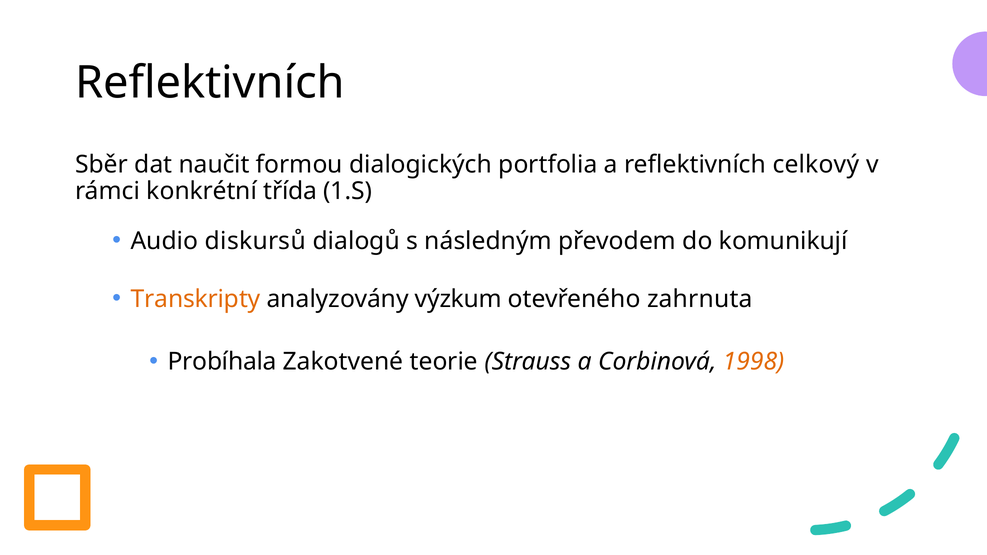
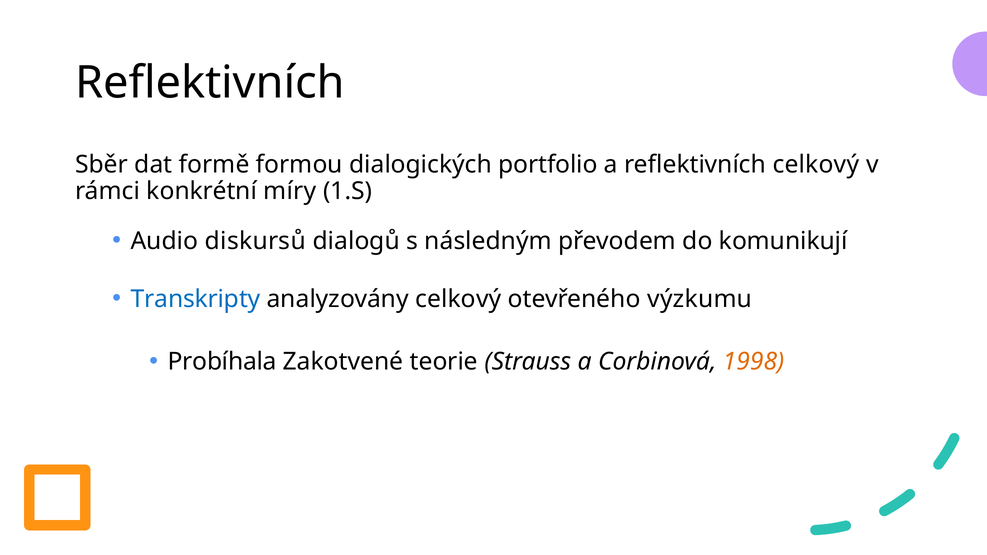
naučit: naučit -> formě
portfolia: portfolia -> portfolio
třída: třída -> míry
Transkripty colour: orange -> blue
analyzovány výzkum: výzkum -> celkový
zahrnuta: zahrnuta -> výzkumu
